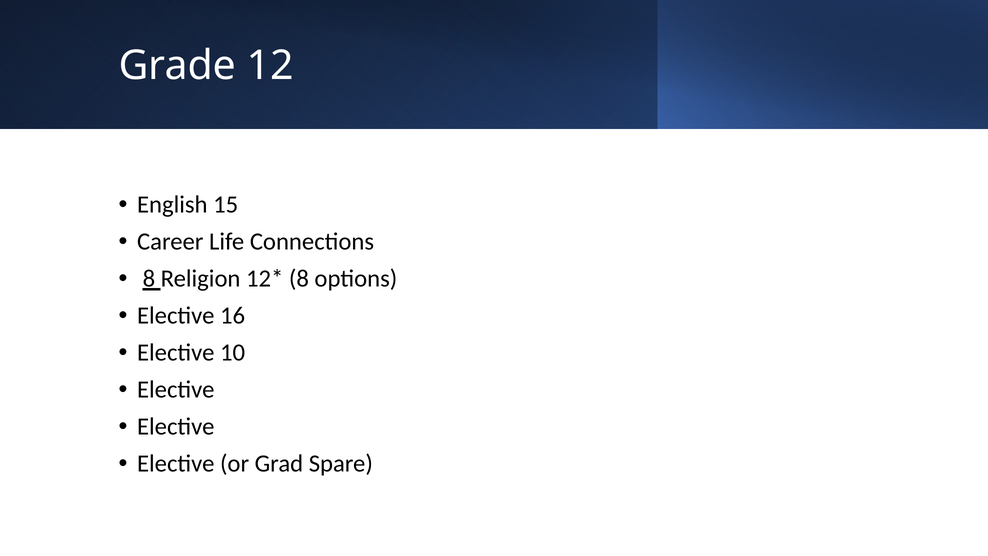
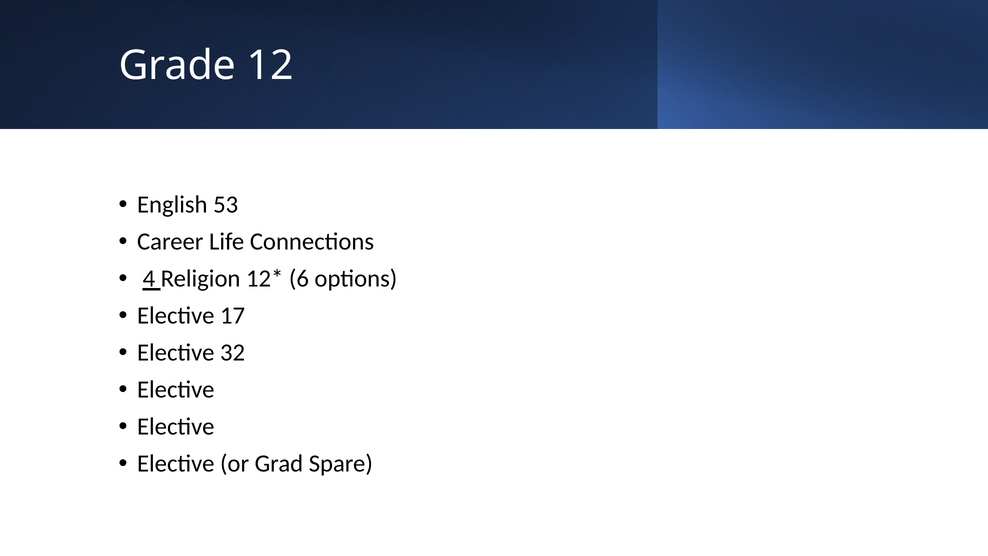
15: 15 -> 53
8 at (149, 279): 8 -> 4
8 at (299, 279): 8 -> 6
16: 16 -> 17
10: 10 -> 32
